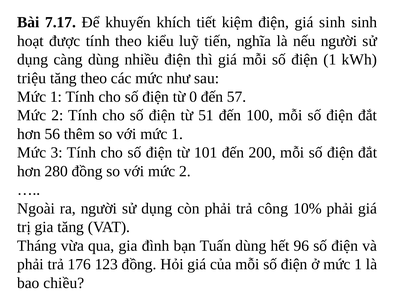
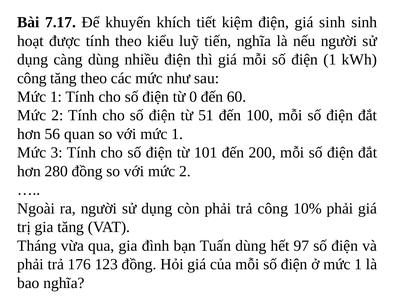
triệu at (32, 78): triệu -> công
57: 57 -> 60
thêm: thêm -> quan
96: 96 -> 97
bao chiều: chiều -> nghĩa
